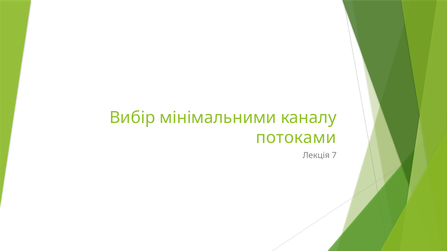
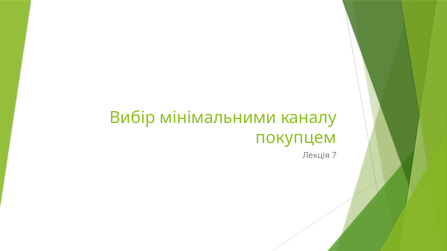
потоками: потоками -> покупцем
